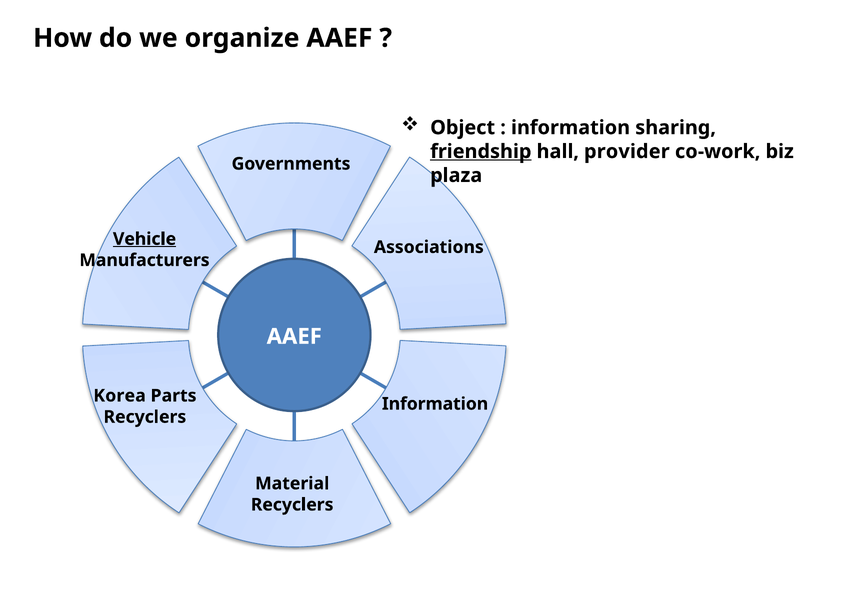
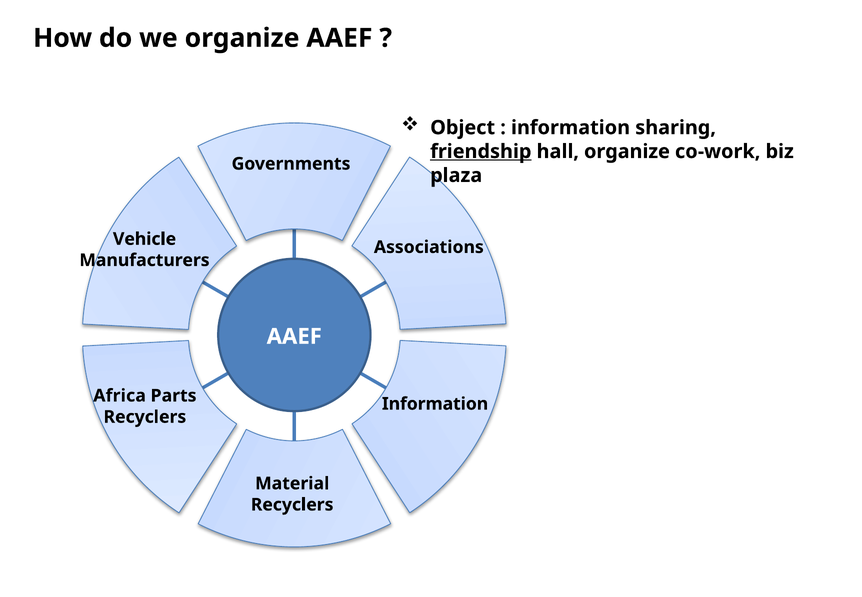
hall provider: provider -> organize
Vehicle underline: present -> none
Korea: Korea -> Africa
